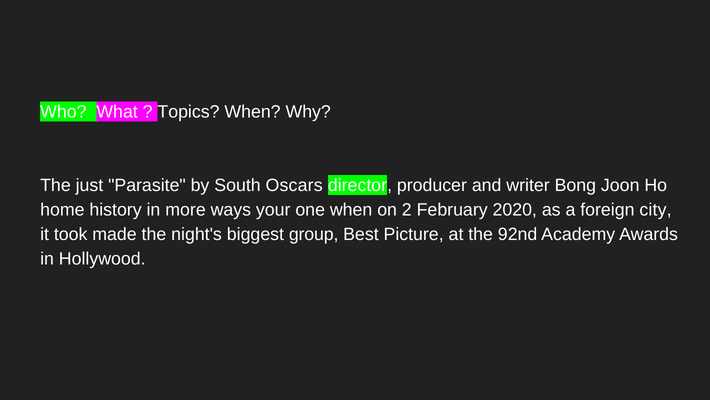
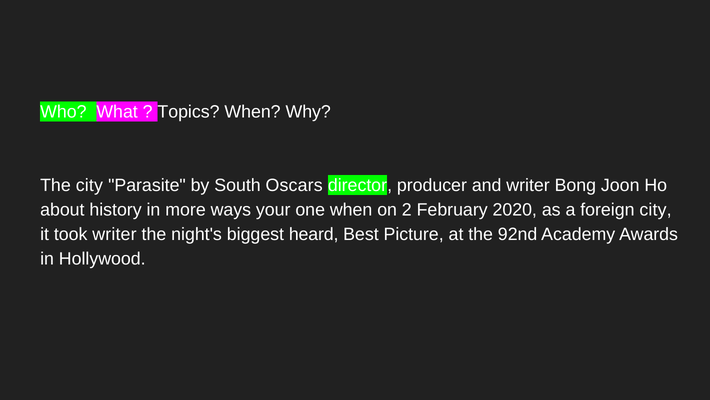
The just: just -> city
home: home -> about
took made: made -> writer
group: group -> heard
